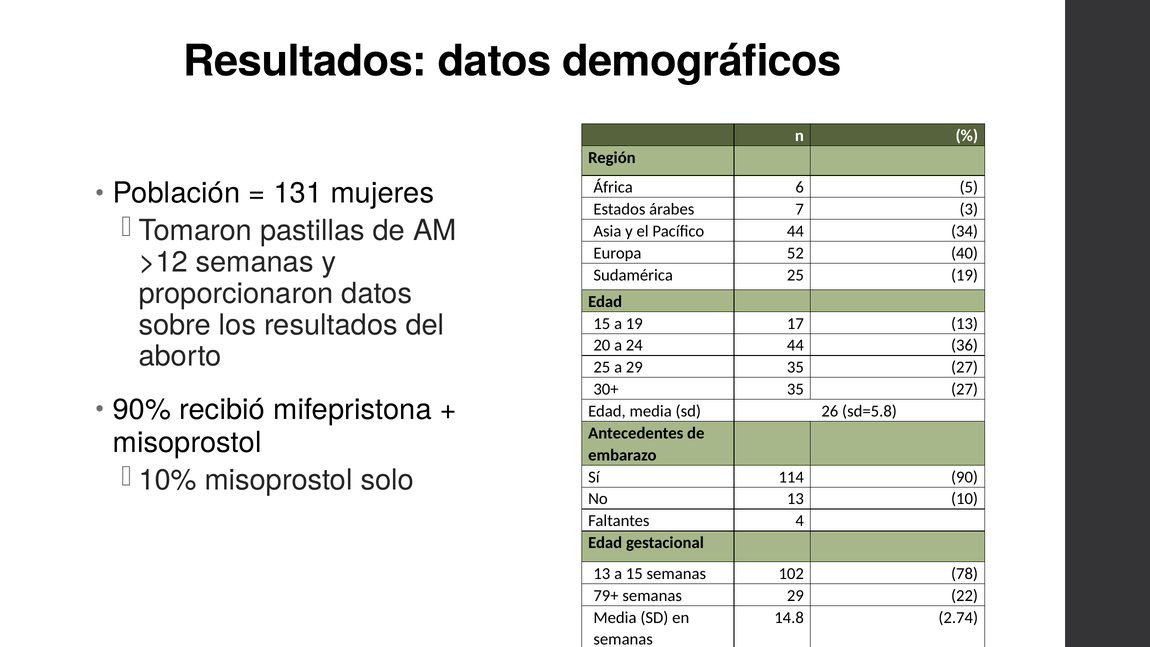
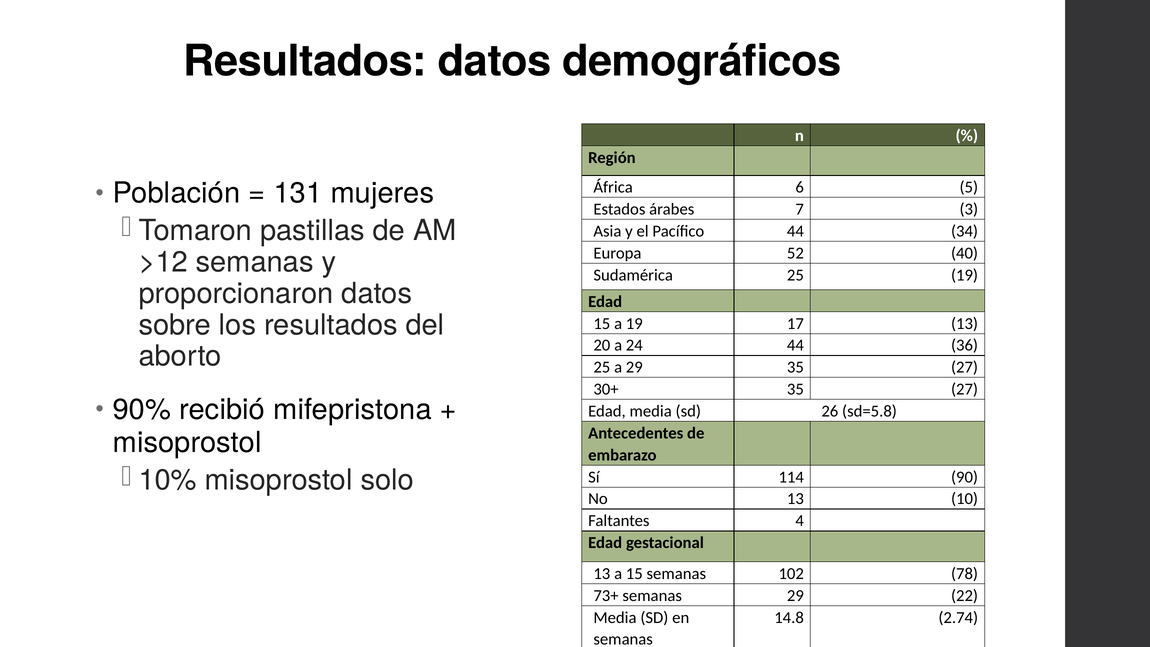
79+: 79+ -> 73+
